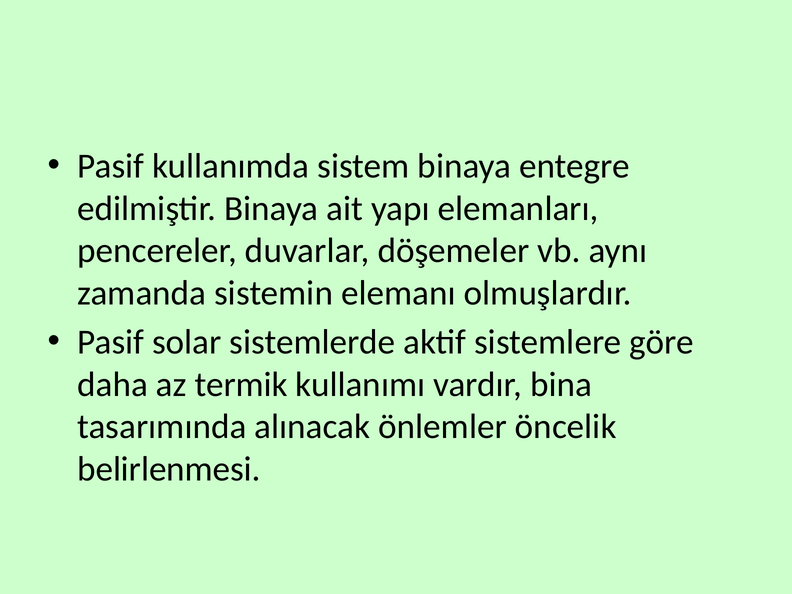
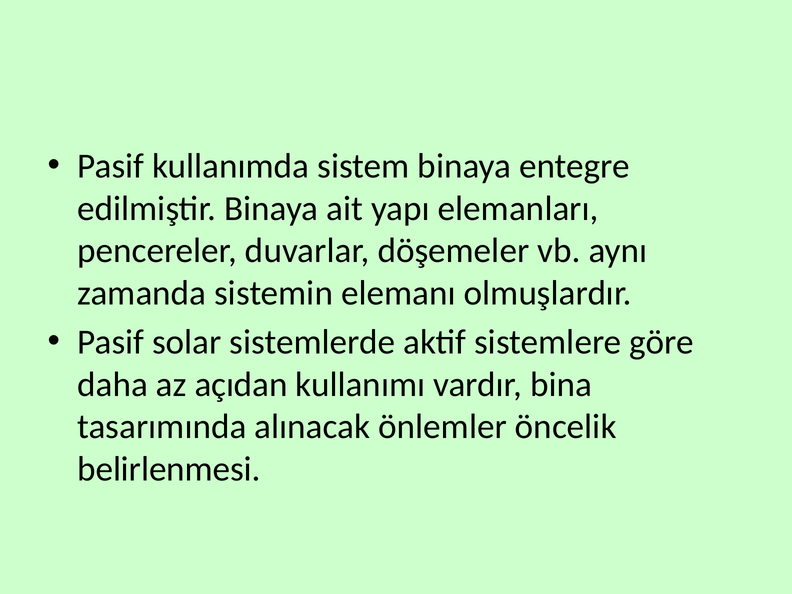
termik: termik -> açıdan
